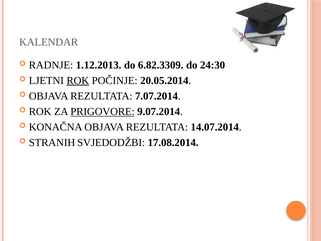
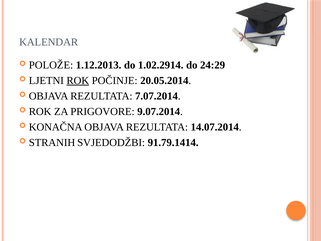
RADNJE: RADNJE -> POLOŽE
6.82.3309: 6.82.3309 -> 1.02.2914
24:30: 24:30 -> 24:29
PRIGOVORE underline: present -> none
17.08.2014: 17.08.2014 -> 91.79.1414
